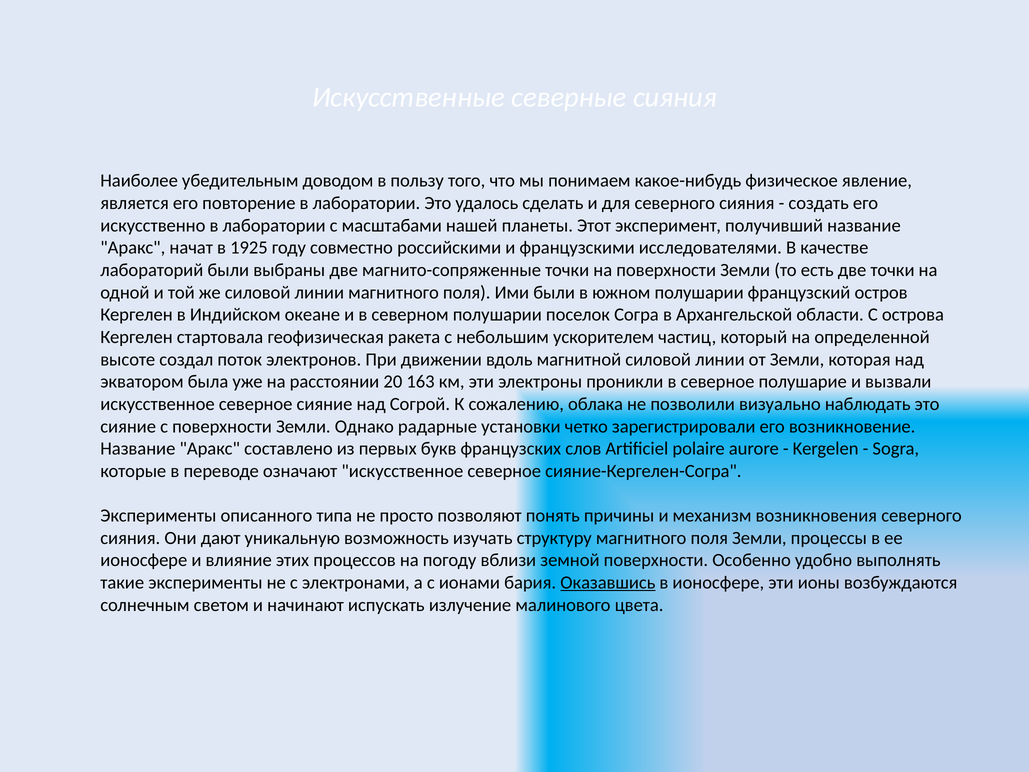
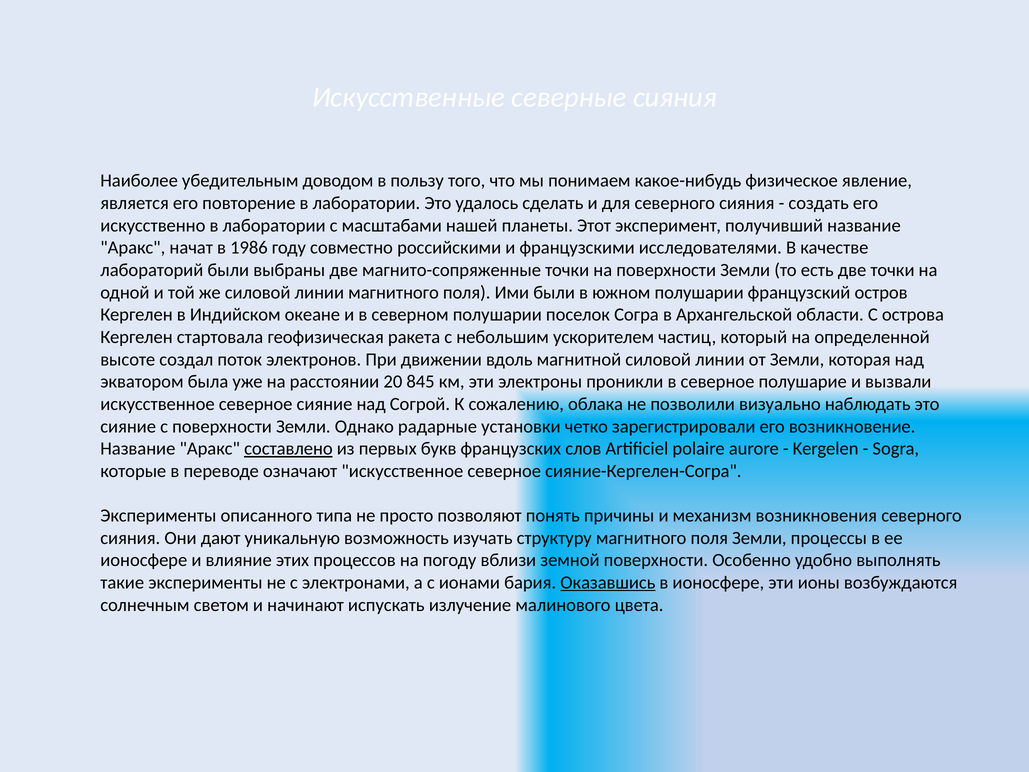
1925: 1925 -> 1986
163: 163 -> 845
составлено underline: none -> present
